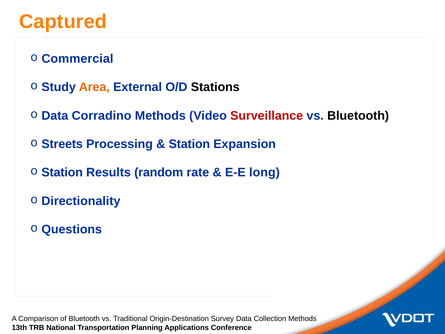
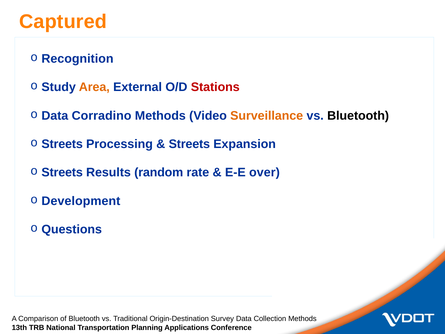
Commercial: Commercial -> Recognition
Stations colour: black -> red
Surveillance colour: red -> orange
Station at (189, 144): Station -> Streets
Station at (62, 172): Station -> Streets
long: long -> over
Directionality: Directionality -> Development
